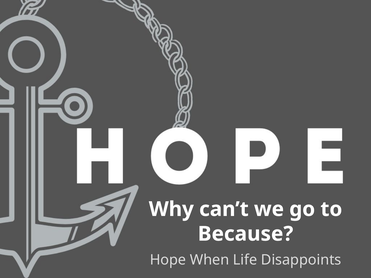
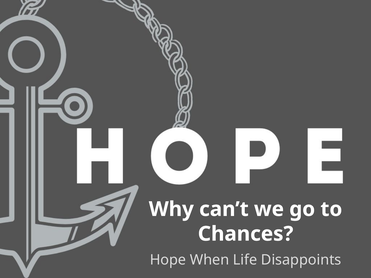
Because: Because -> Chances
